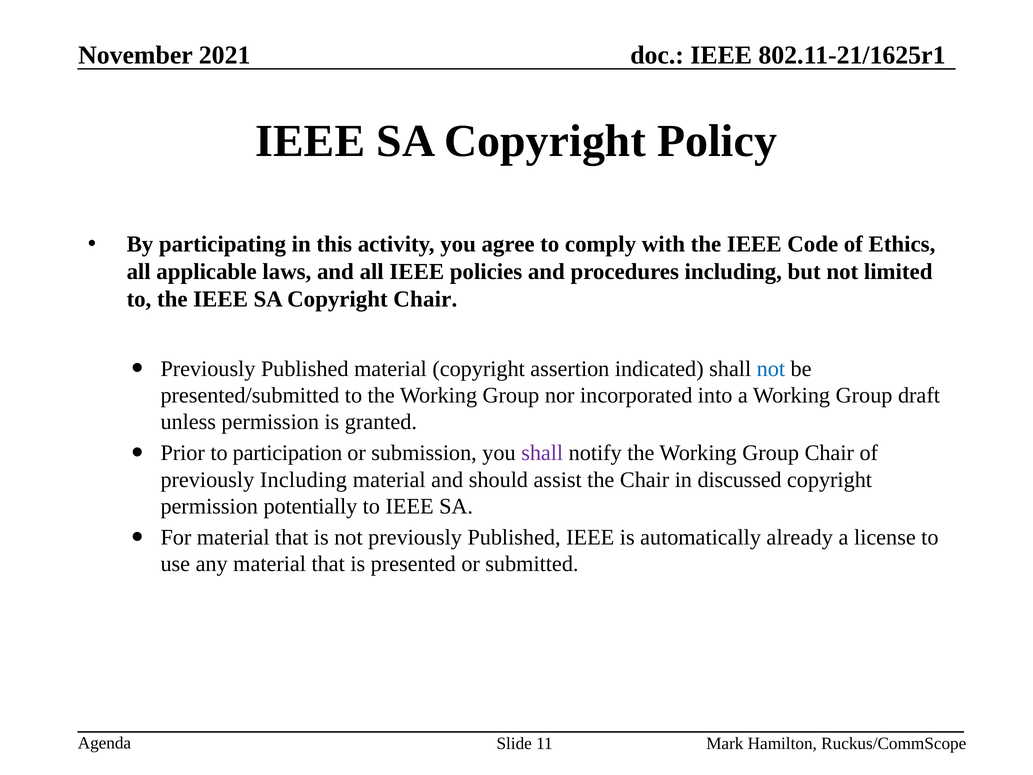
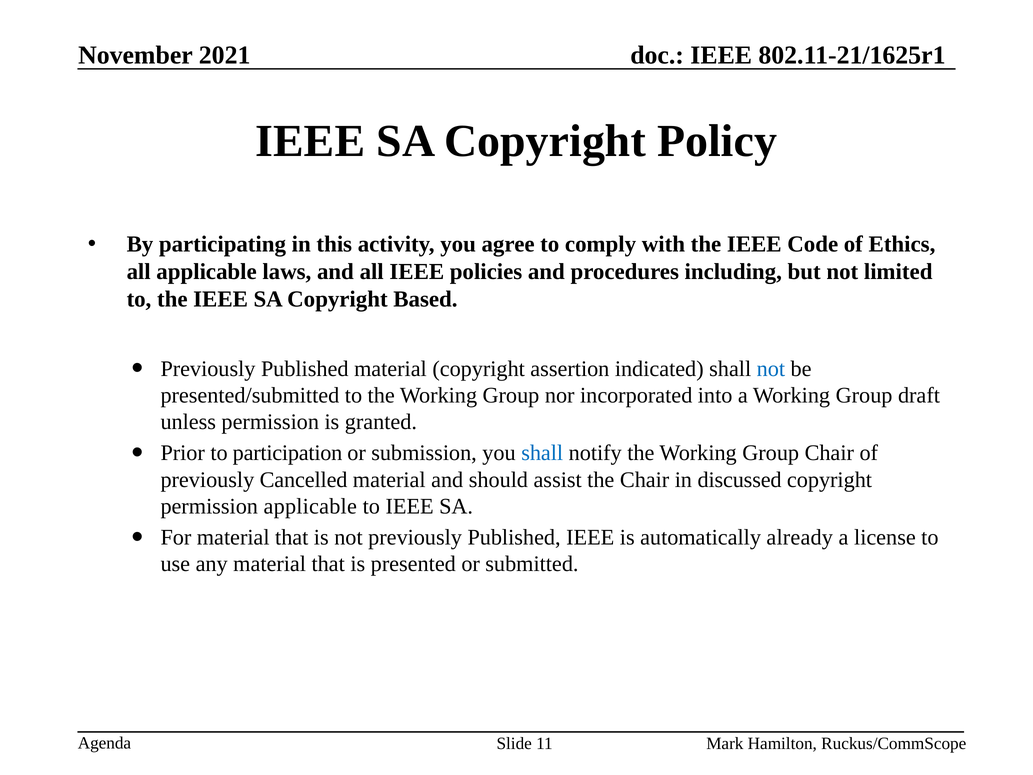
Copyright Chair: Chair -> Based
shall at (542, 453) colour: purple -> blue
previously Including: Including -> Cancelled
permission potentially: potentially -> applicable
